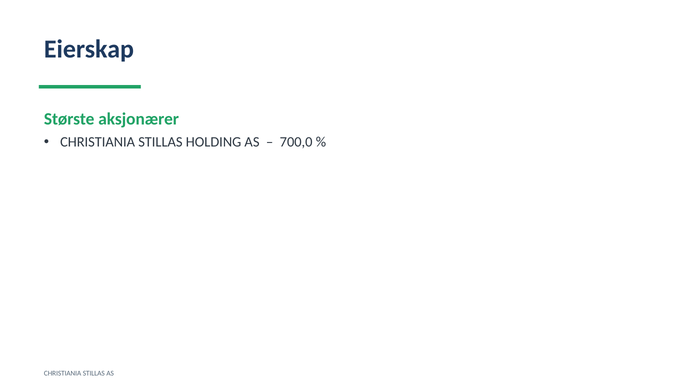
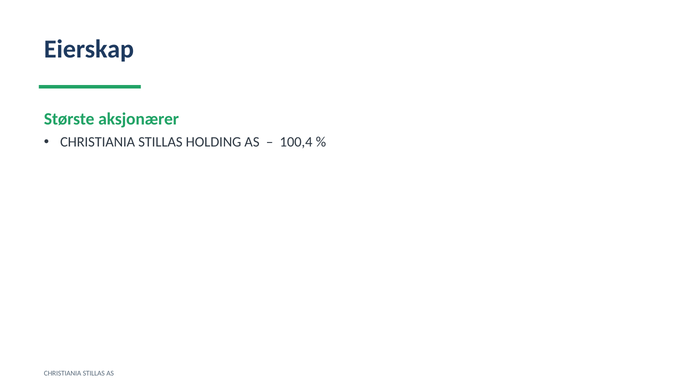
700,0: 700,0 -> 100,4
